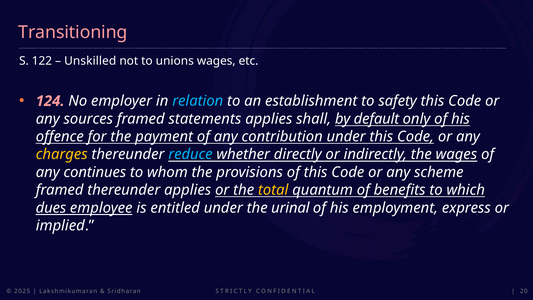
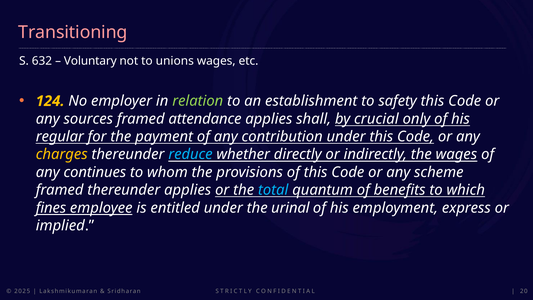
122: 122 -> 632
Unskilled: Unskilled -> Voluntary
124 colour: pink -> yellow
relation colour: light blue -> light green
statements: statements -> attendance
default: default -> crucial
offence: offence -> regular
total colour: yellow -> light blue
dues: dues -> fines
